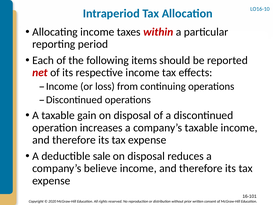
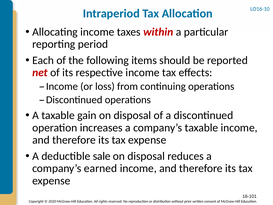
believe: believe -> earned
